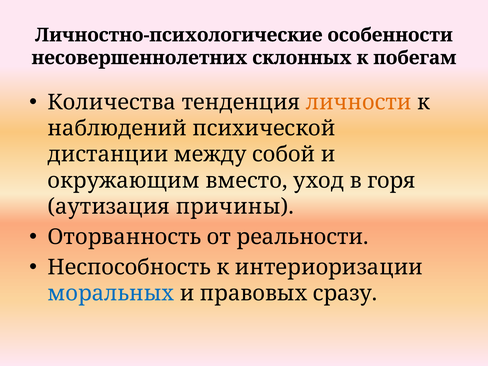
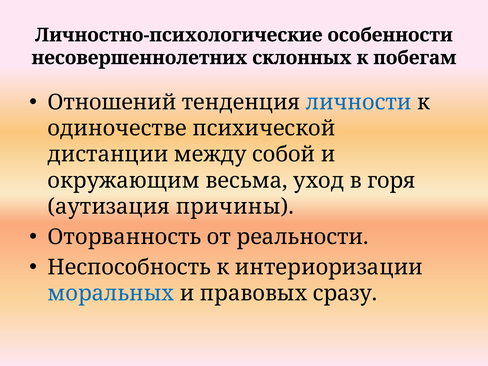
Количества: Количества -> Отношений
личности colour: orange -> blue
наблюдений: наблюдений -> одиночестве
вместо: вместо -> весьма
